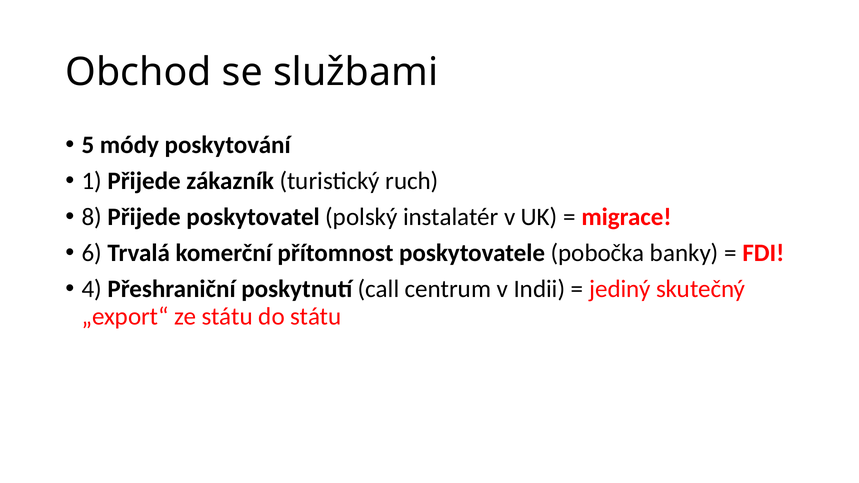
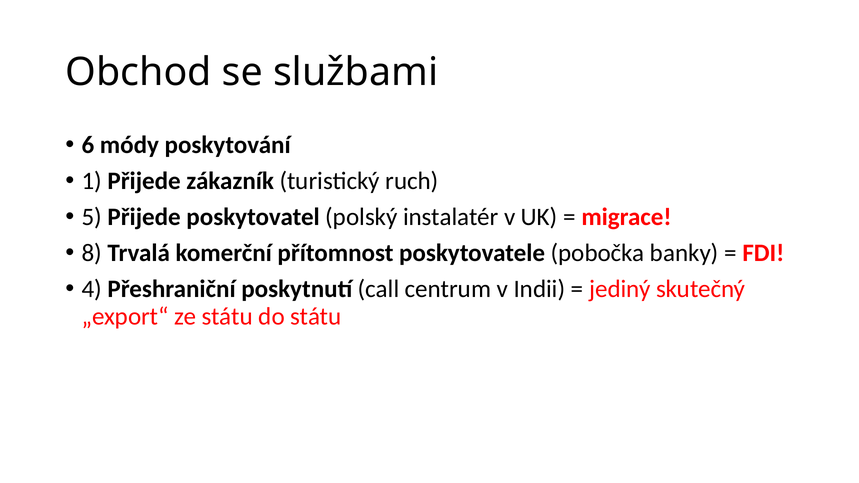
5: 5 -> 6
8: 8 -> 5
6: 6 -> 8
